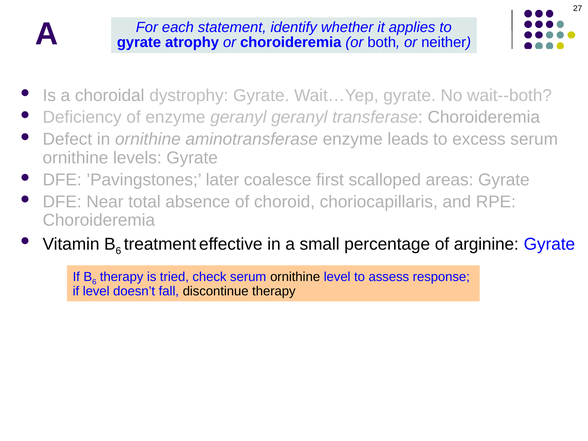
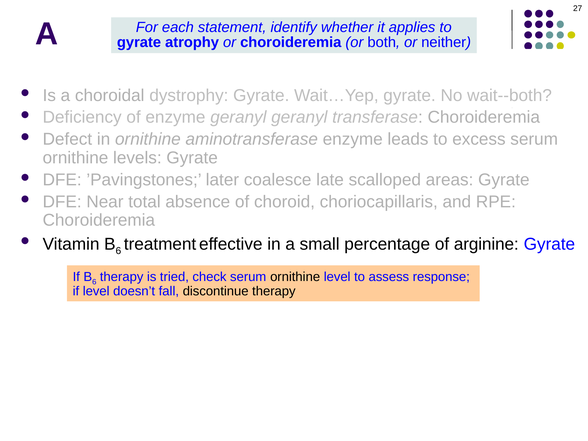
first: first -> late
